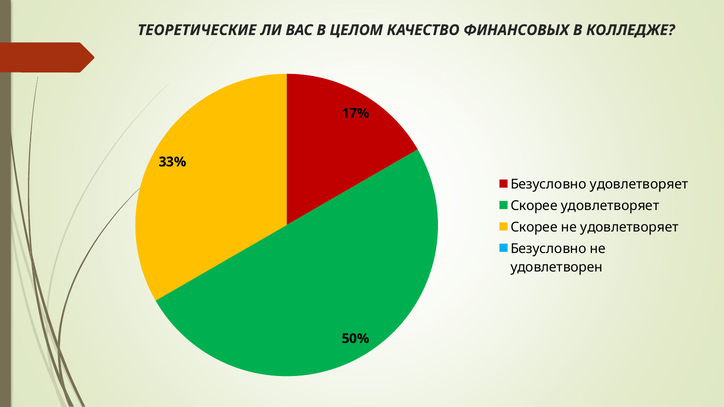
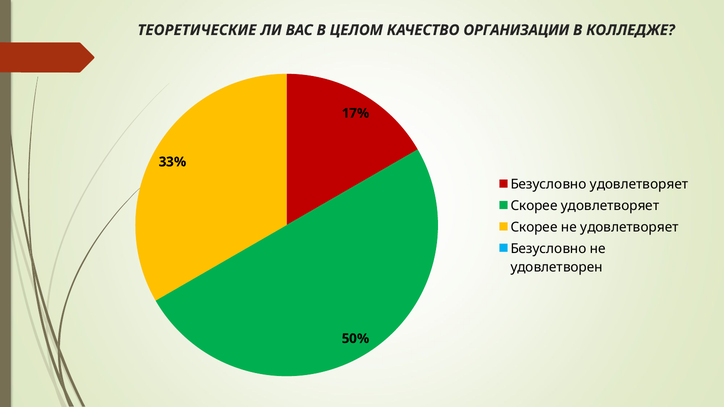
ФИНАНСОВЫХ: ФИНАНСОВЫХ -> ОРГАНИЗАЦИИ
